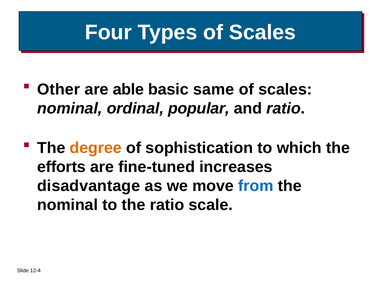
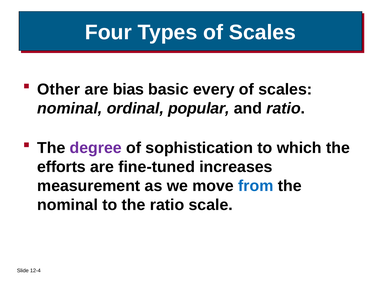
able: able -> bias
same: same -> every
degree colour: orange -> purple
disadvantage: disadvantage -> measurement
